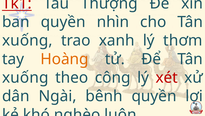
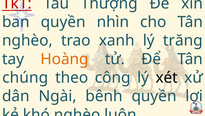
xuống at (27, 40): xuống -> nghèo
thơm: thơm -> trăng
xuống at (25, 77): xuống -> chúng
xét colour: red -> black
